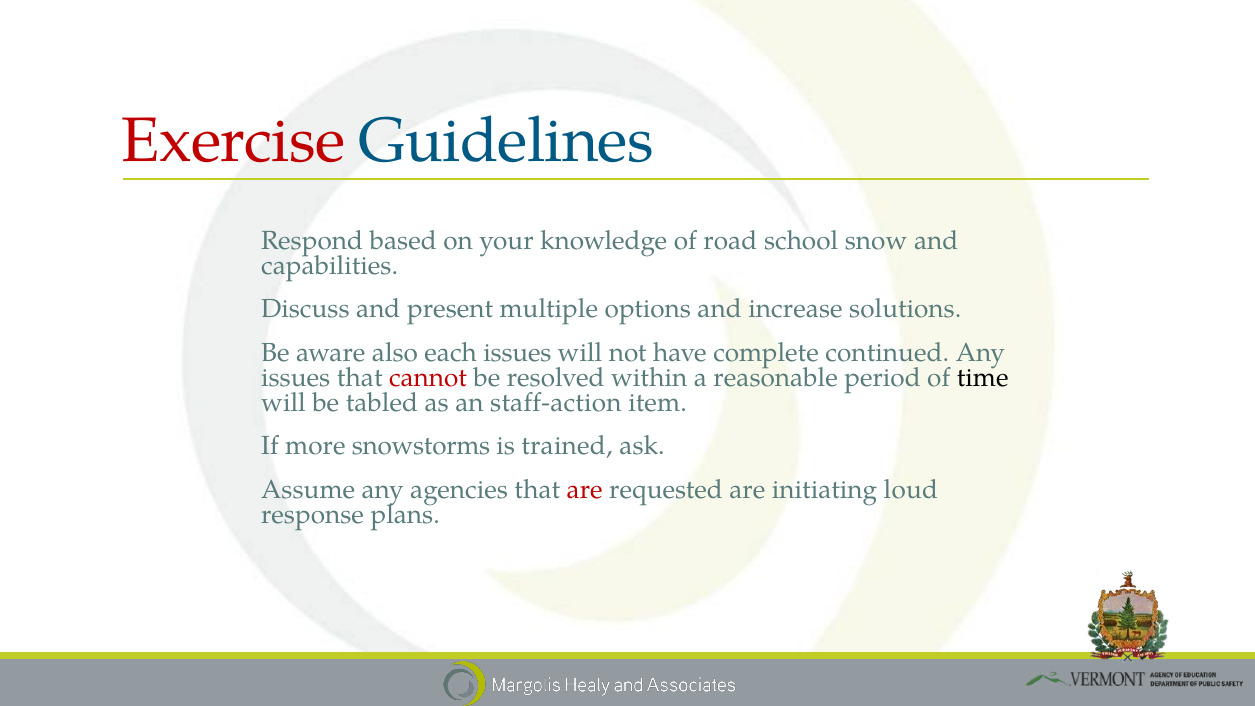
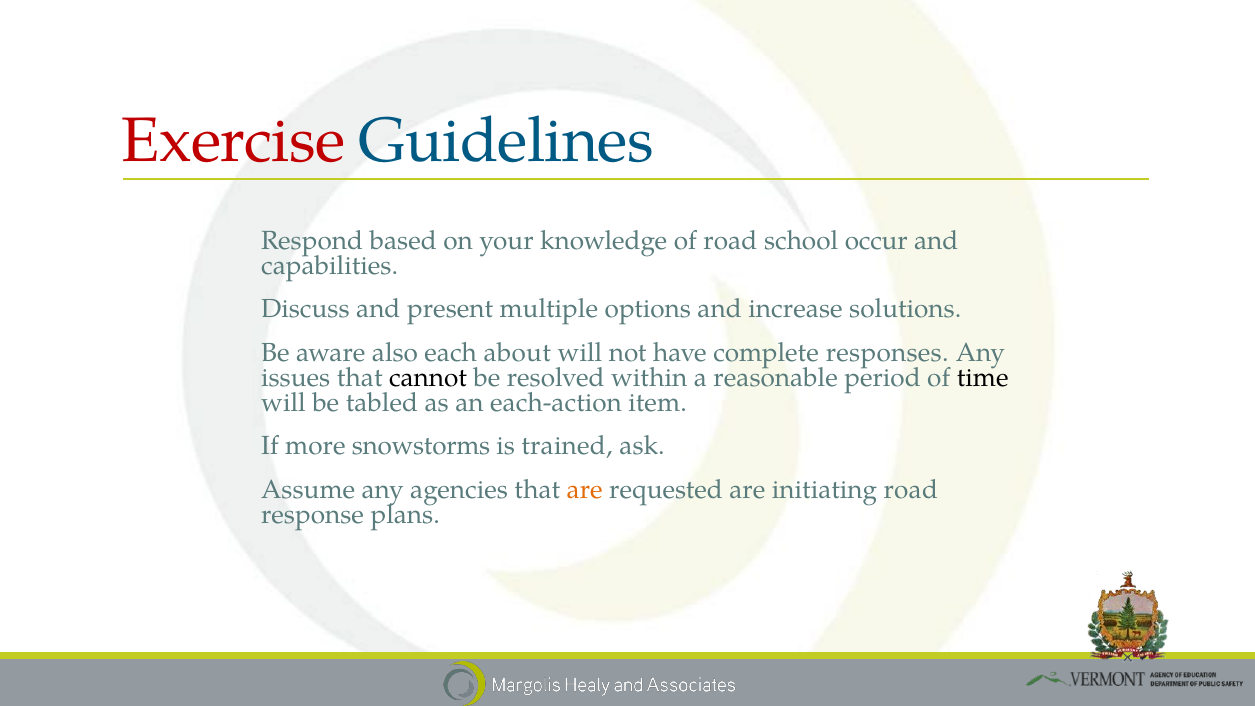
snow: snow -> occur
each issues: issues -> about
continued: continued -> responses
cannot colour: red -> black
staff-action: staff-action -> each-action
are at (585, 490) colour: red -> orange
initiating loud: loud -> road
